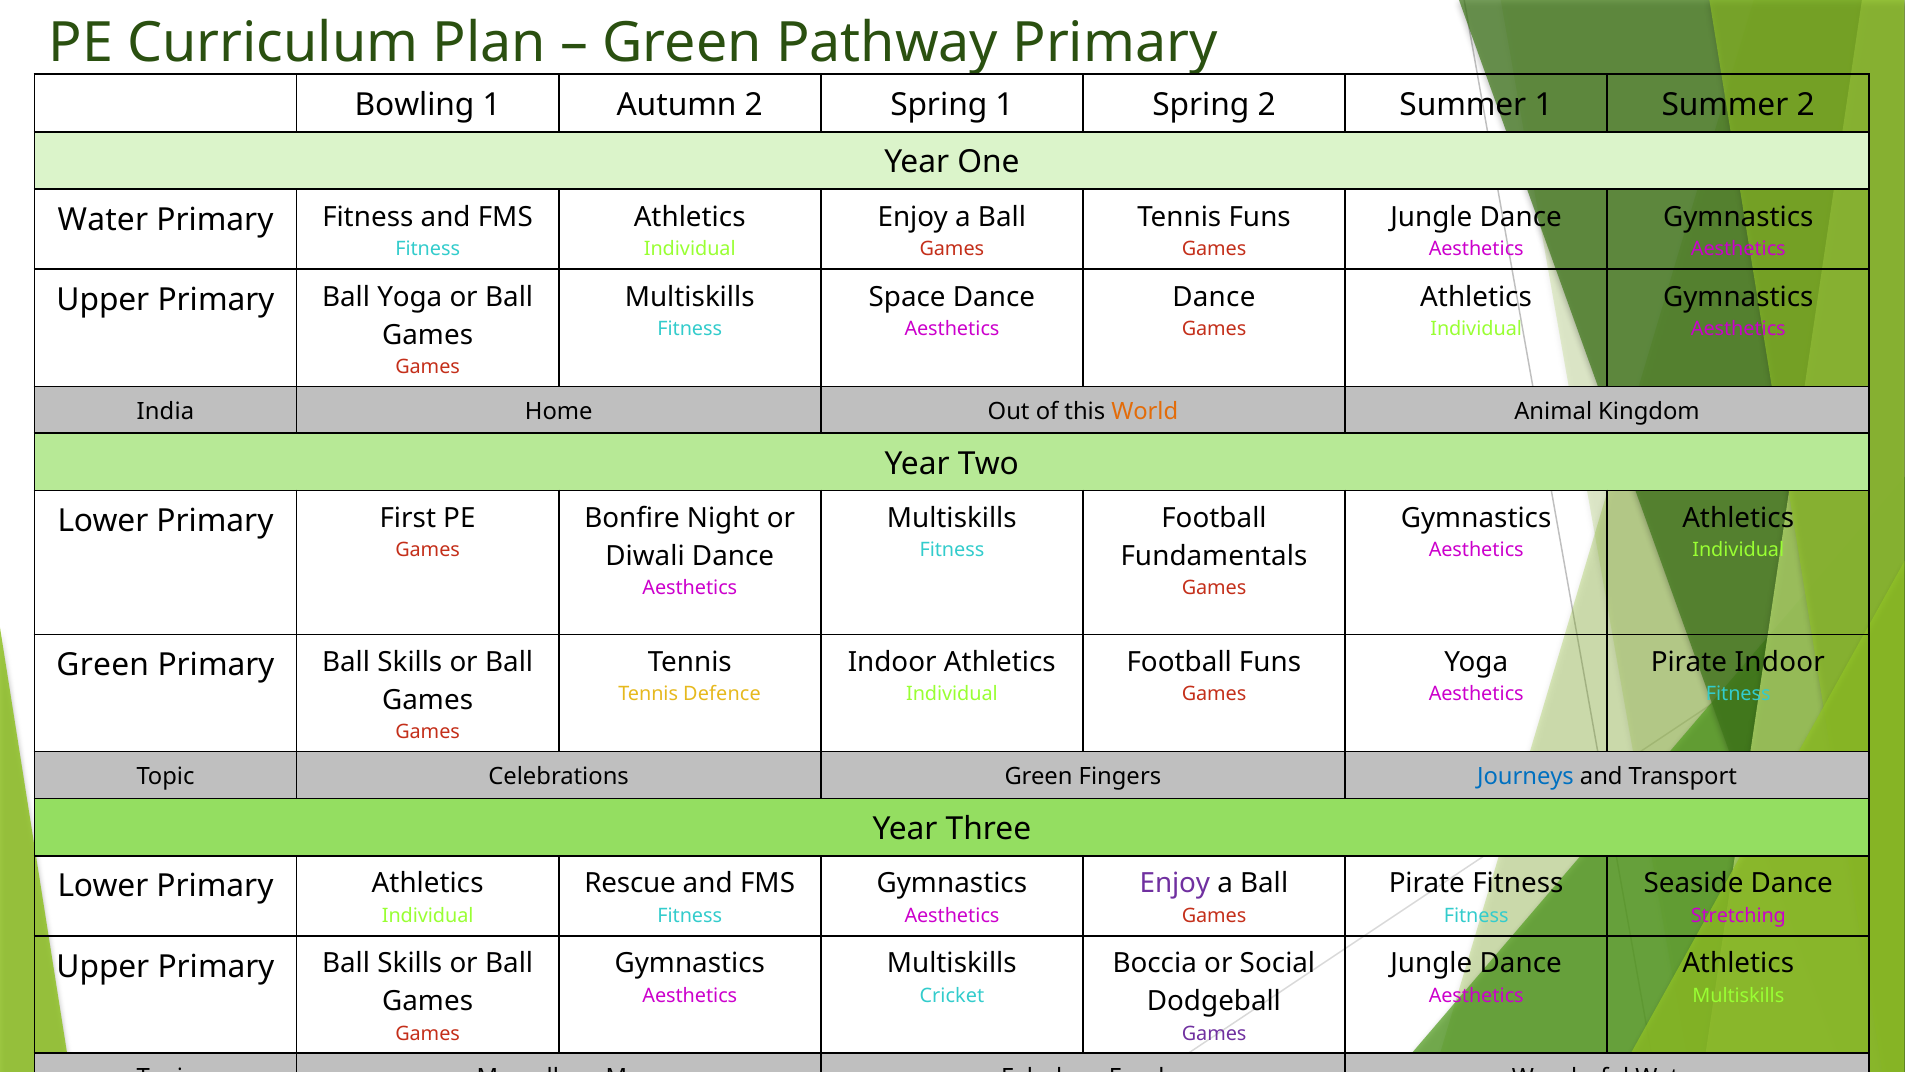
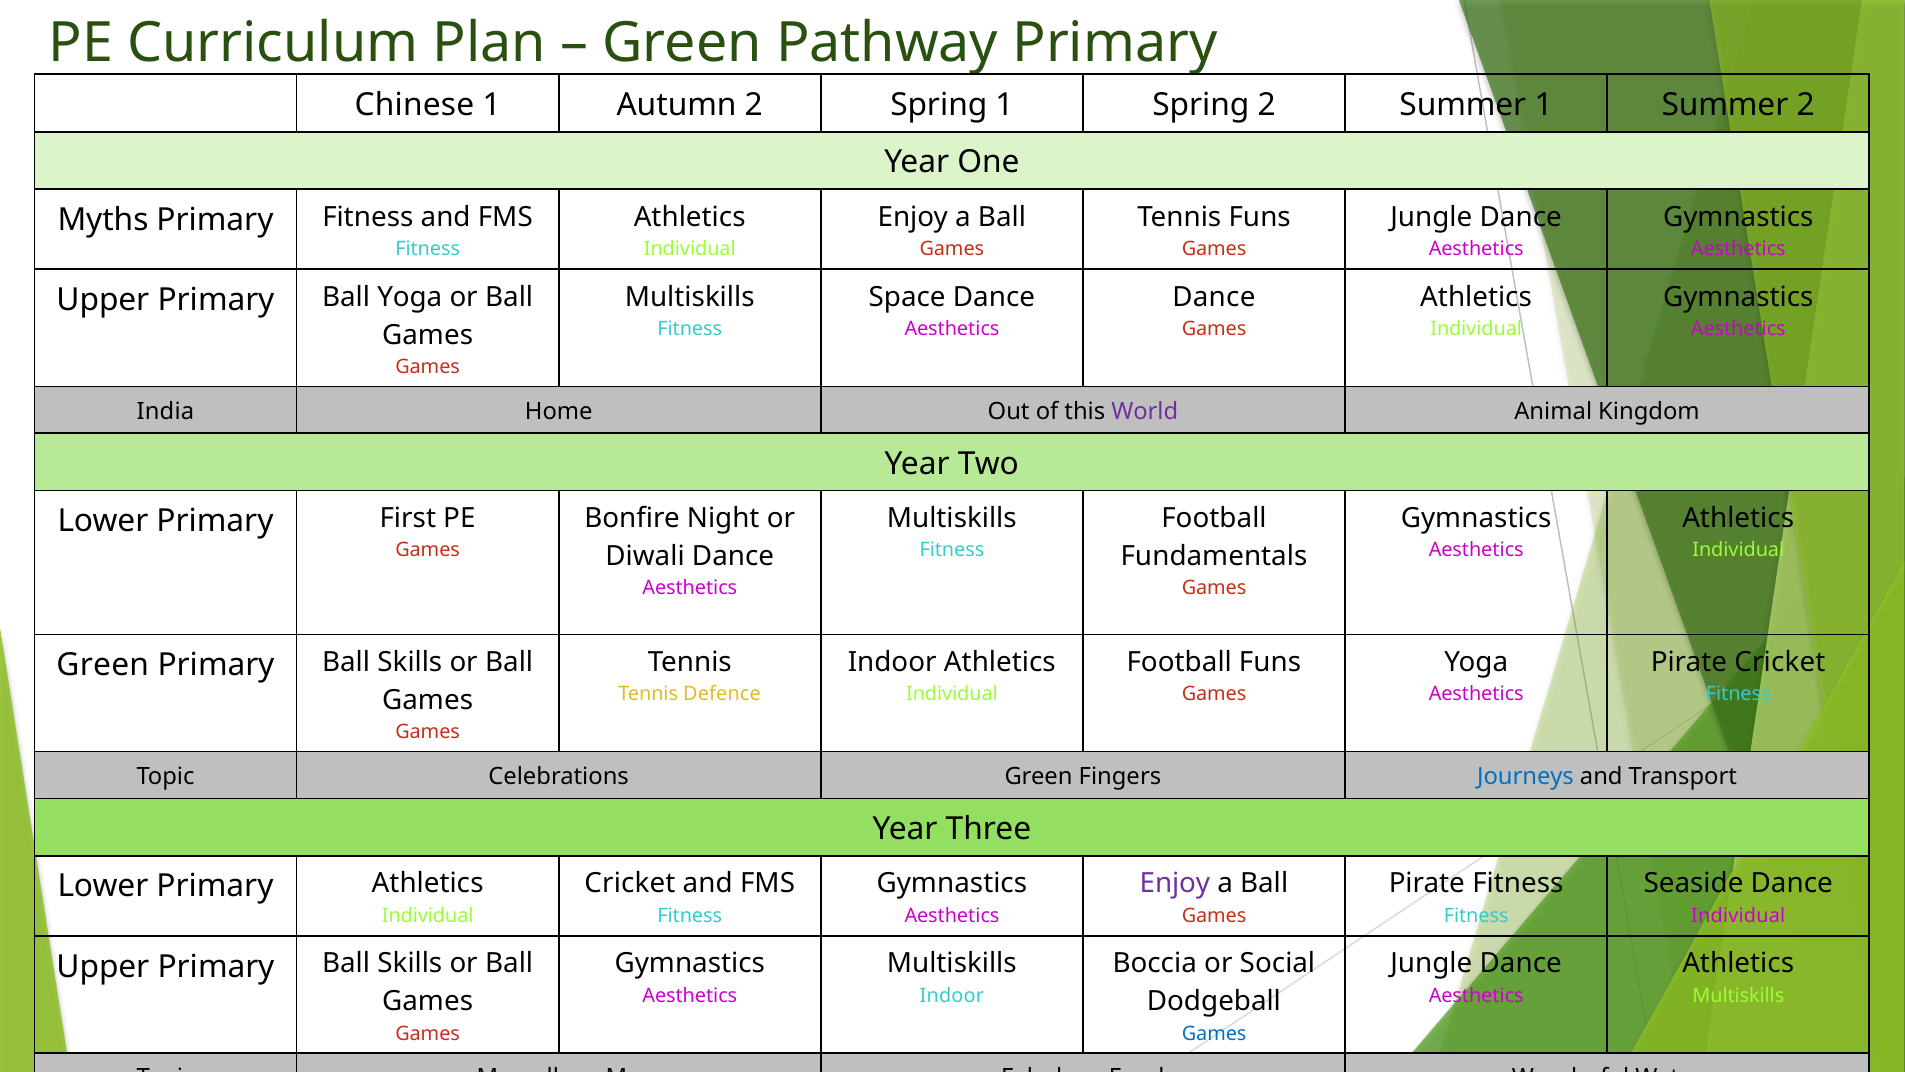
Bowling: Bowling -> Chinese
Water at (103, 220): Water -> Myths
World colour: orange -> purple
Pirate Indoor: Indoor -> Cricket
Rescue at (630, 883): Rescue -> Cricket
Stretching at (1738, 915): Stretching -> Individual
Cricket at (952, 995): Cricket -> Indoor
Games at (1214, 1033) colour: purple -> blue
